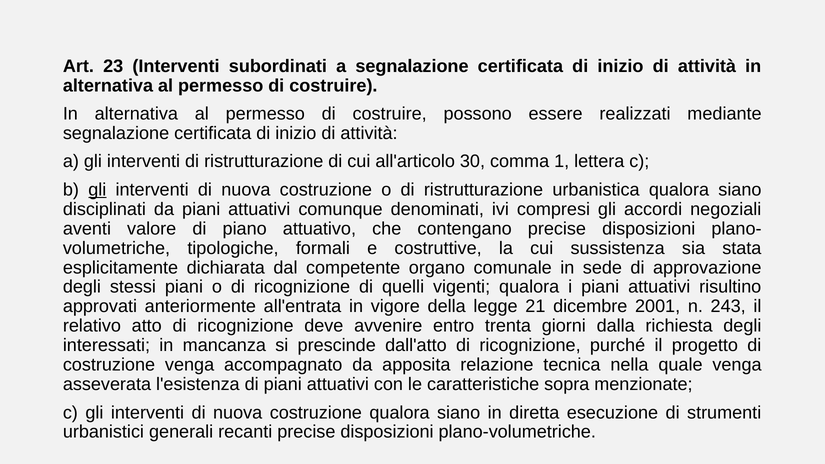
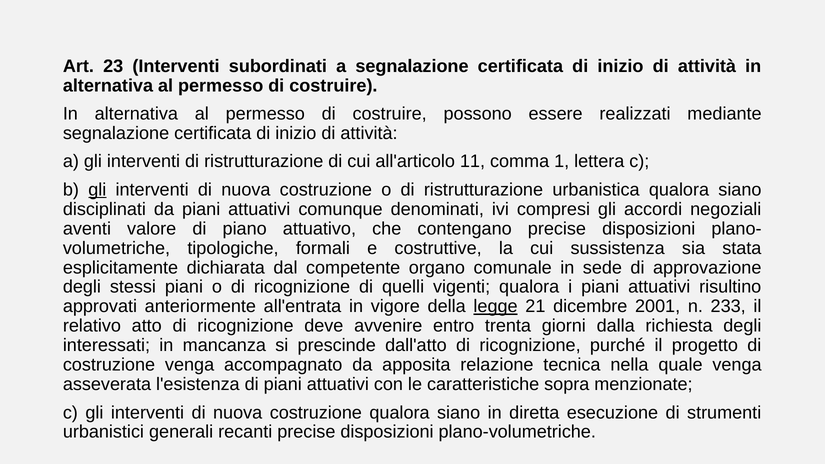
30: 30 -> 11
legge underline: none -> present
243: 243 -> 233
